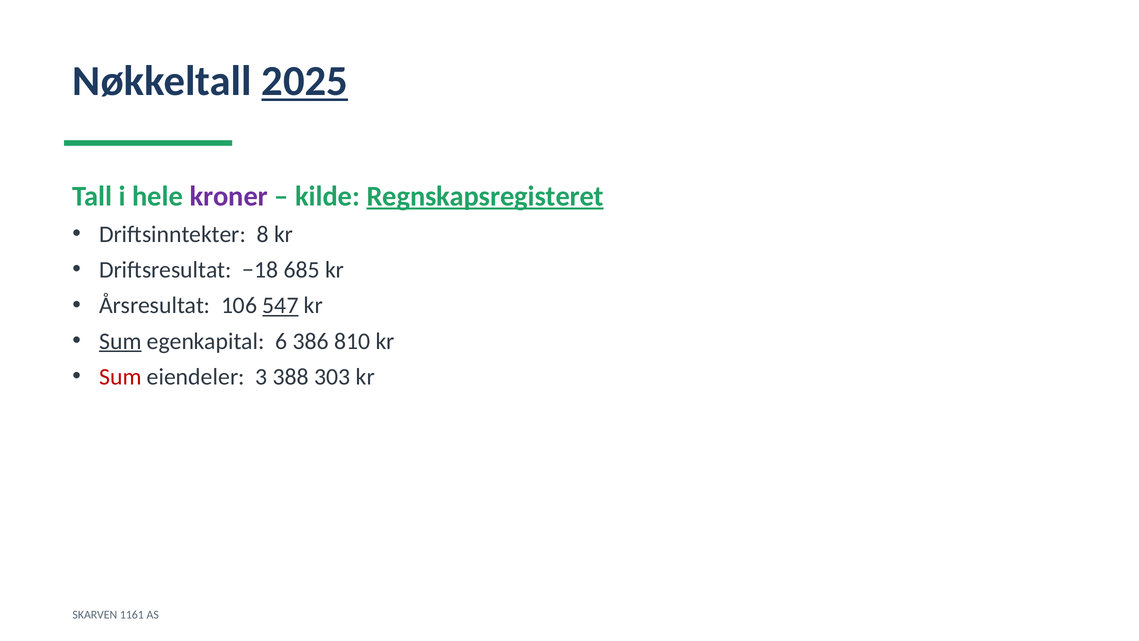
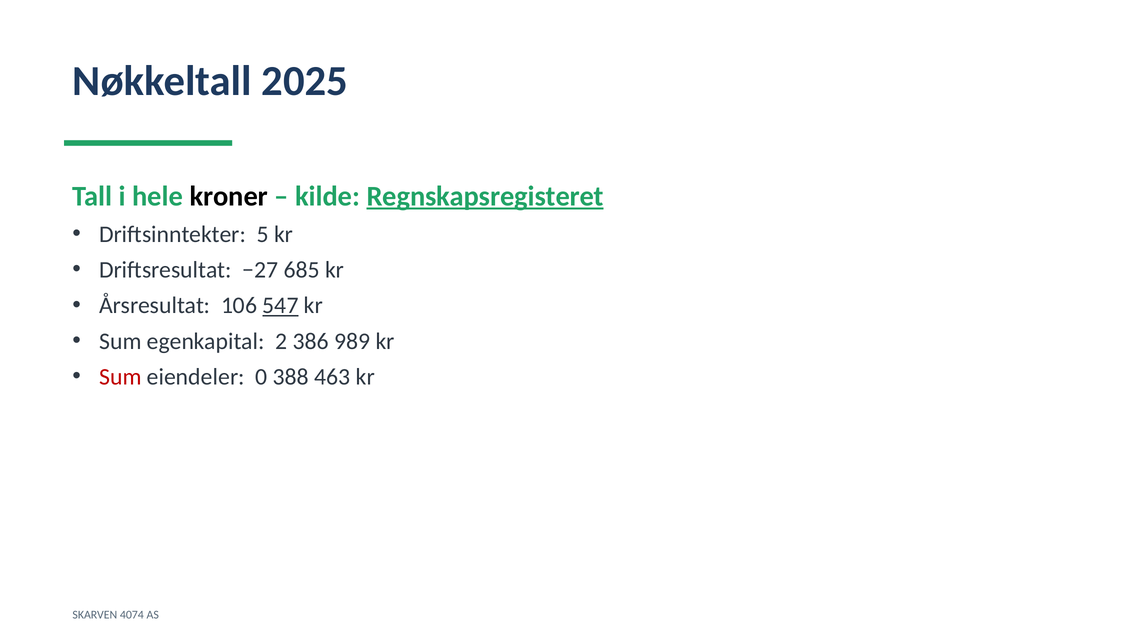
2025 underline: present -> none
kroner colour: purple -> black
8: 8 -> 5
−18: −18 -> −27
Sum at (120, 341) underline: present -> none
6: 6 -> 2
810: 810 -> 989
3: 3 -> 0
303: 303 -> 463
1161: 1161 -> 4074
